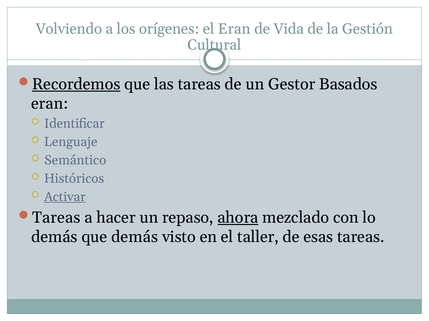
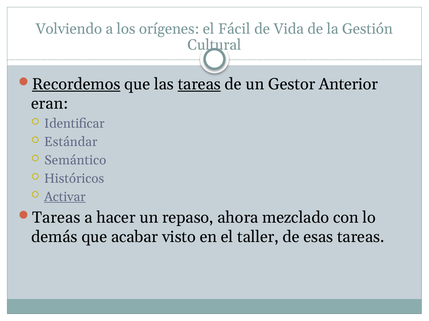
el Eran: Eran -> Fácil
tareas at (199, 85) underline: none -> present
Basados: Basados -> Anterior
Lenguaje: Lenguaje -> Estándar
ahora underline: present -> none
que demás: demás -> acabar
